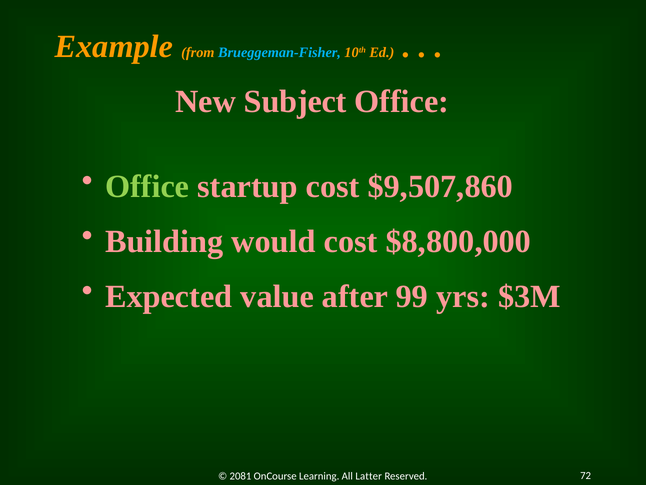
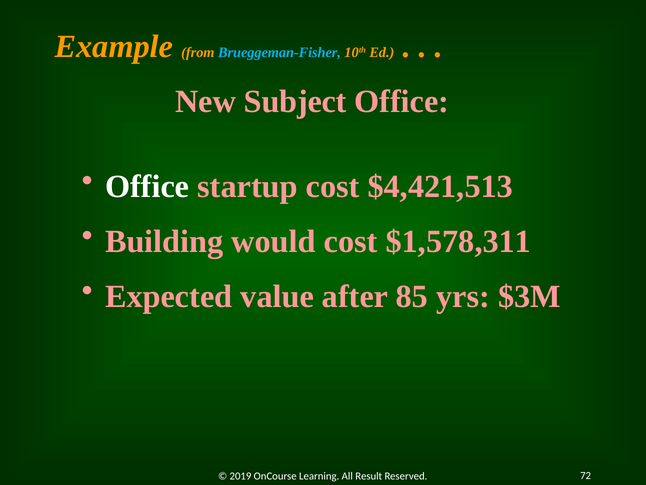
Office at (147, 186) colour: light green -> white
$9,507,860: $9,507,860 -> $4,421,513
$8,800,000: $8,800,000 -> $1,578,311
99: 99 -> 85
2081: 2081 -> 2019
Latter: Latter -> Result
